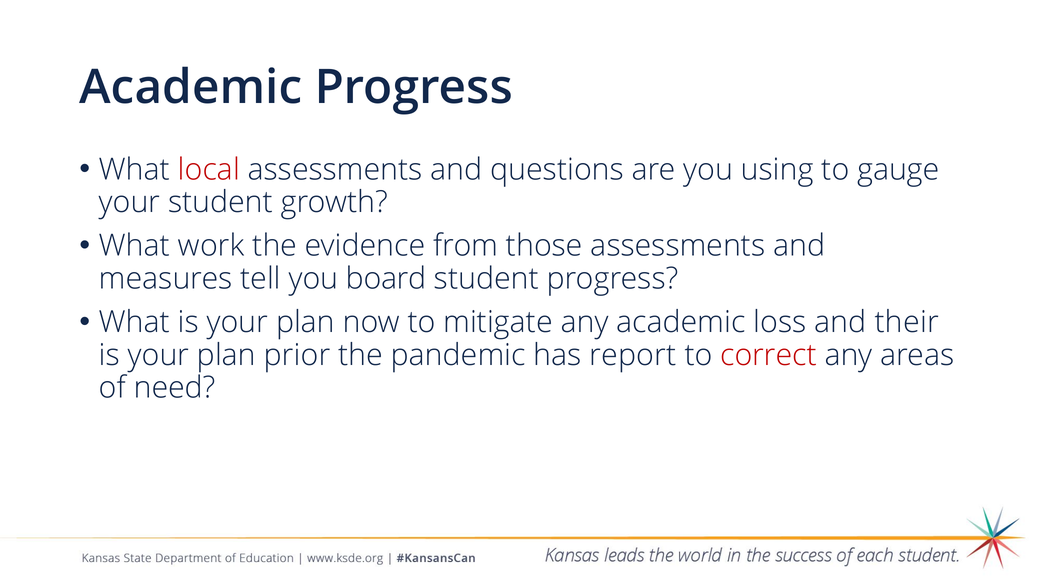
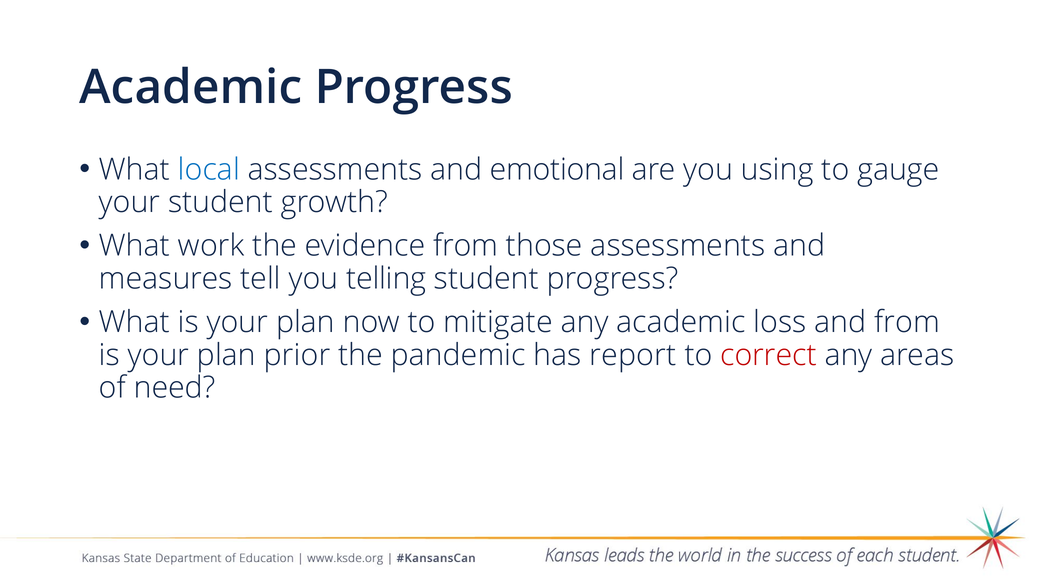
local colour: red -> blue
questions: questions -> emotional
board: board -> telling
and their: their -> from
